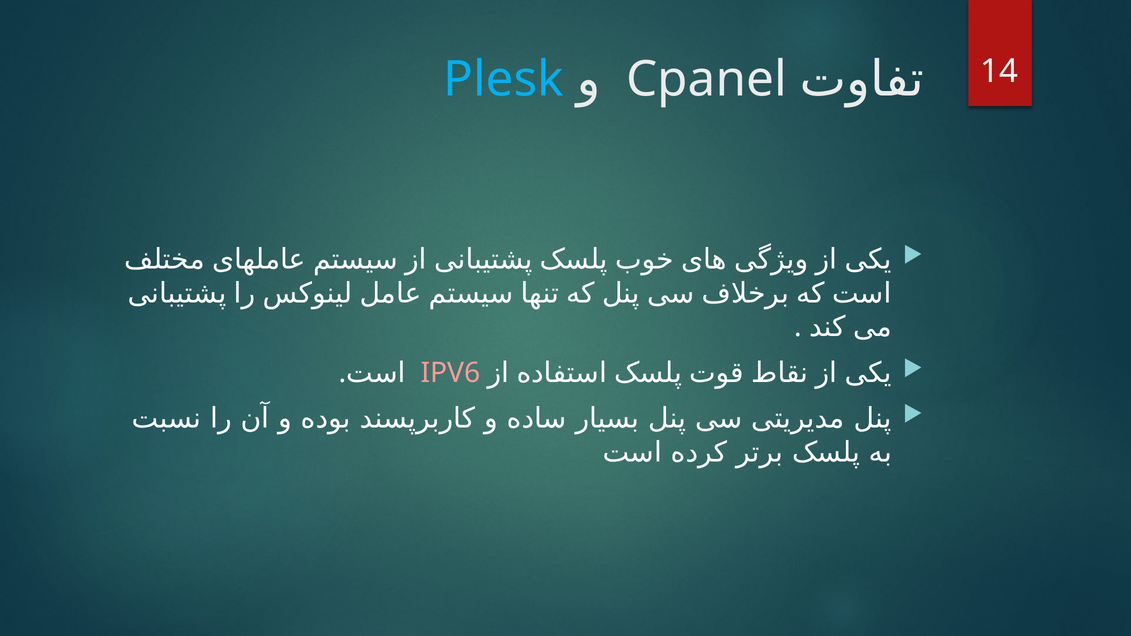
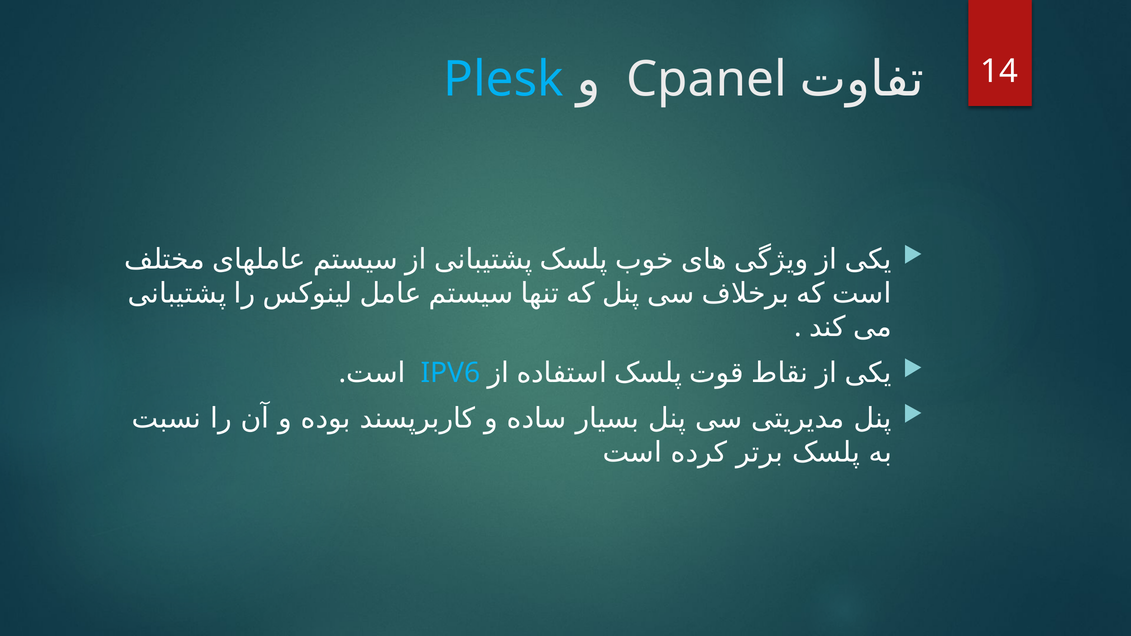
IPV6 colour: pink -> light blue
